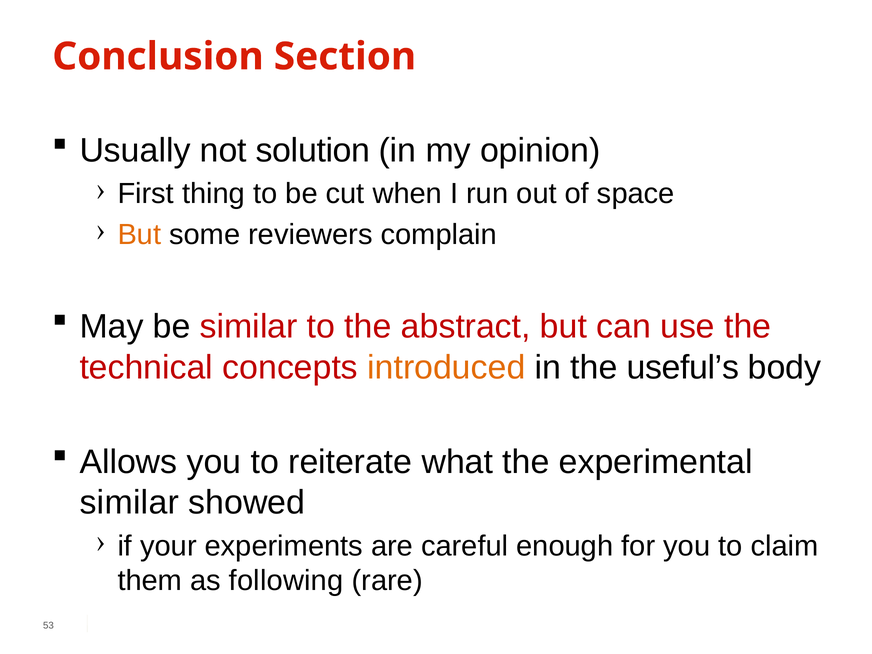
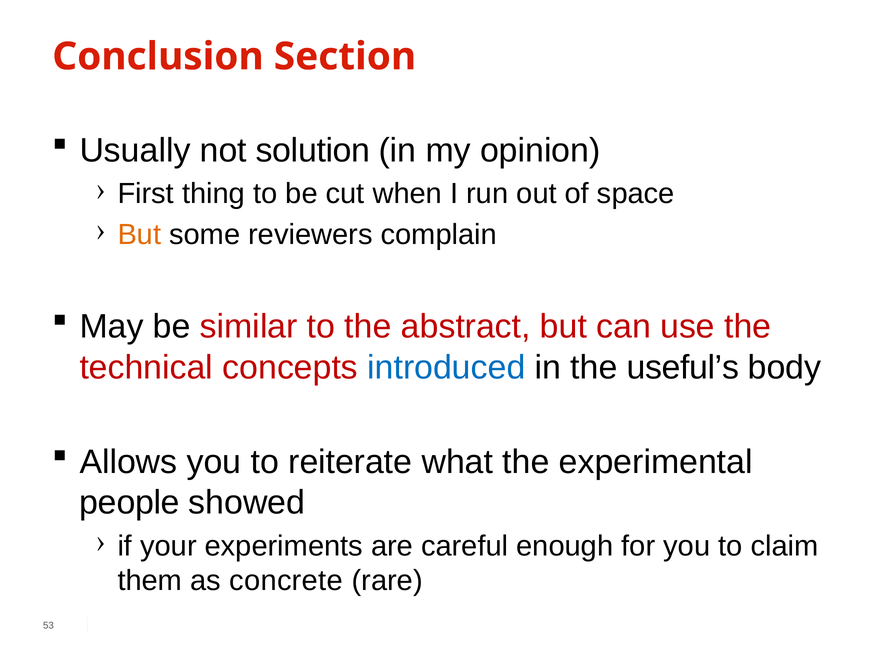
introduced colour: orange -> blue
similar at (129, 503): similar -> people
following: following -> concrete
